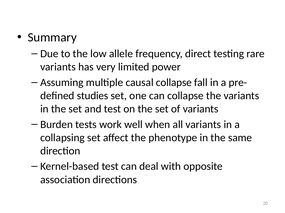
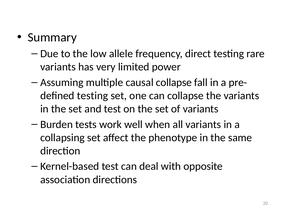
studies at (93, 96): studies -> testing
